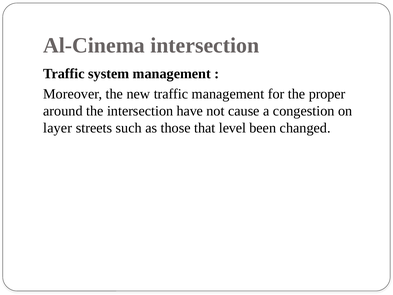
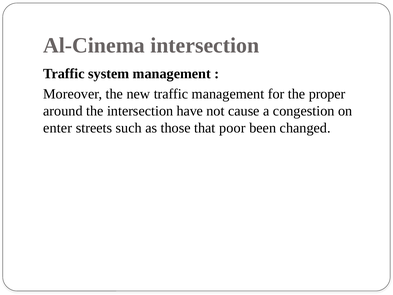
layer: layer -> enter
level: level -> poor
